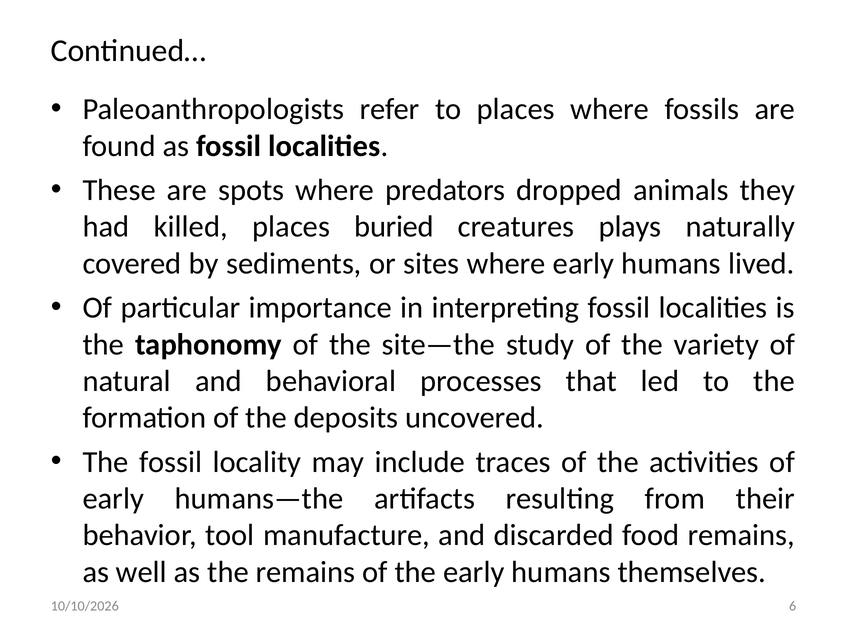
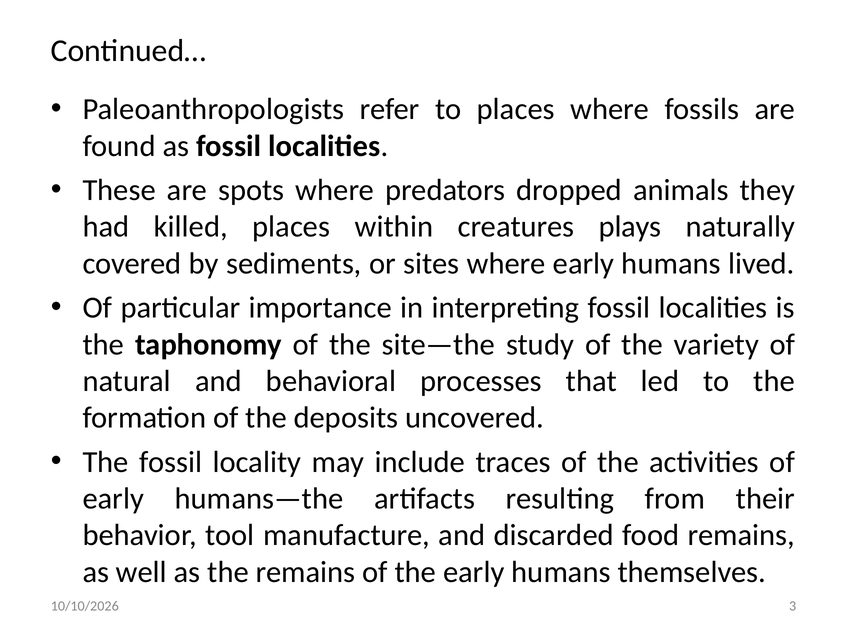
buried: buried -> within
6: 6 -> 3
